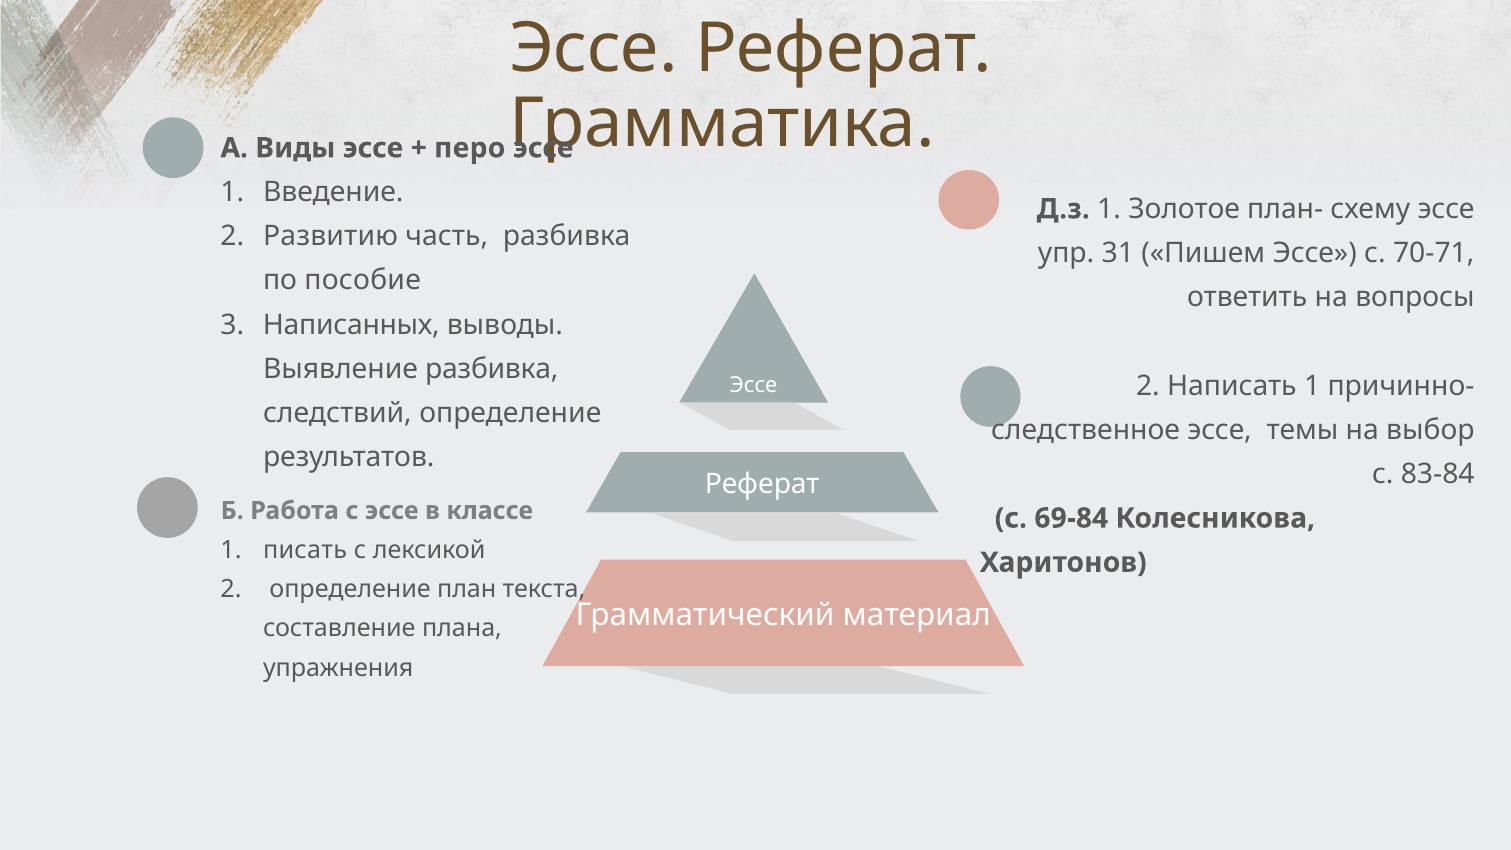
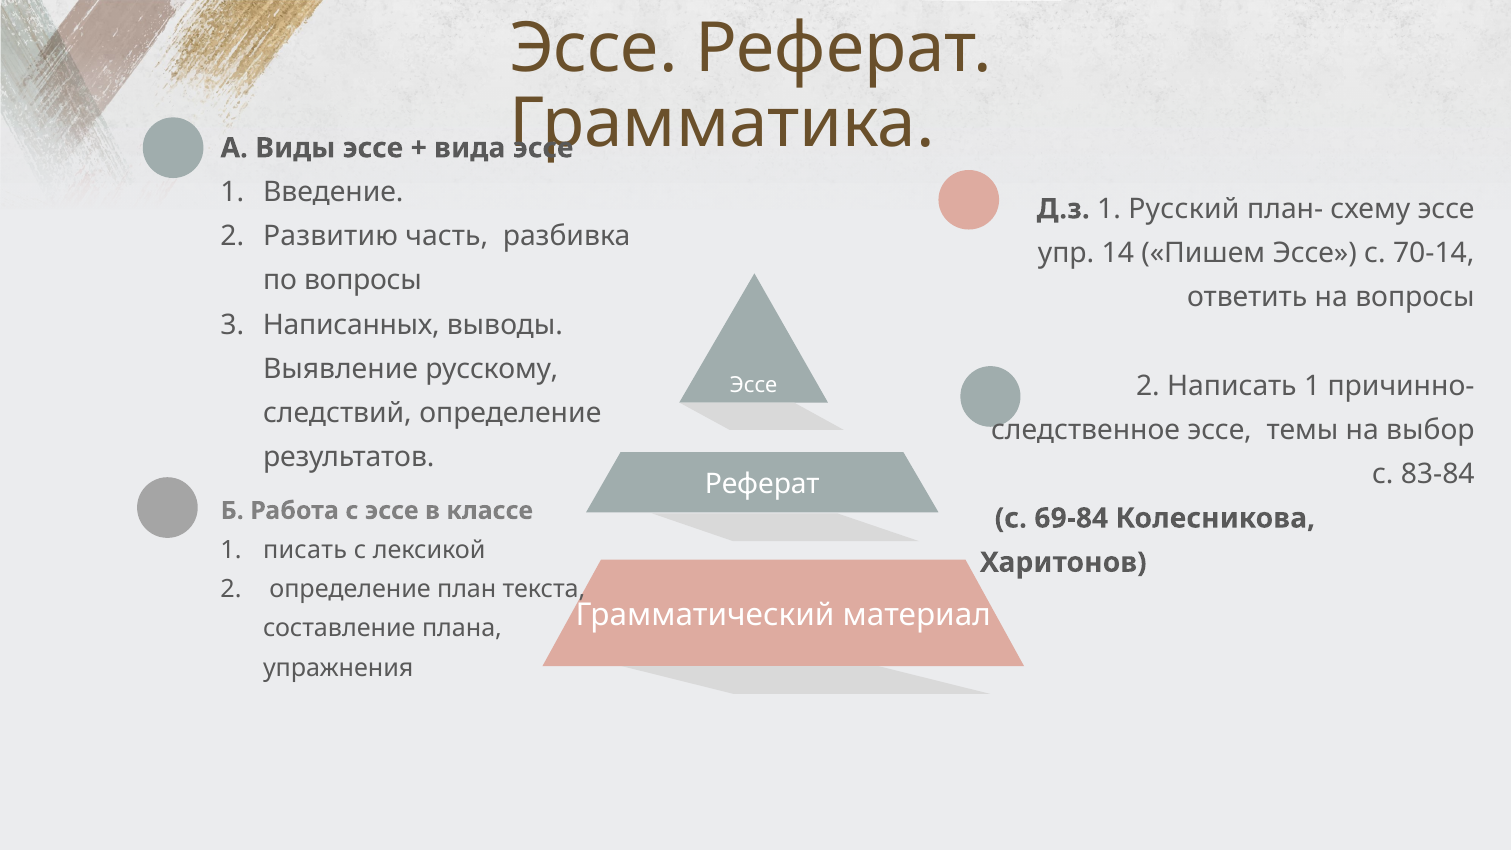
перо: перо -> вида
Золотое: Золотое -> Русский
31: 31 -> 14
70-71: 70-71 -> 70-14
по пособие: пособие -> вопросы
Выявление разбивка: разбивка -> русскому
